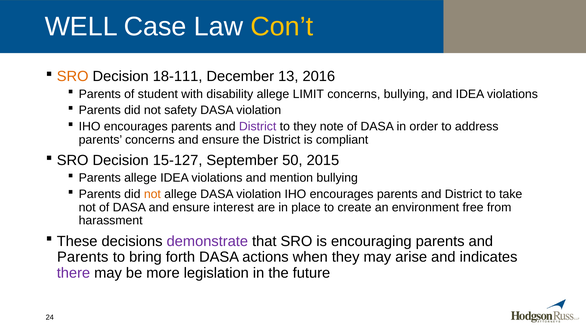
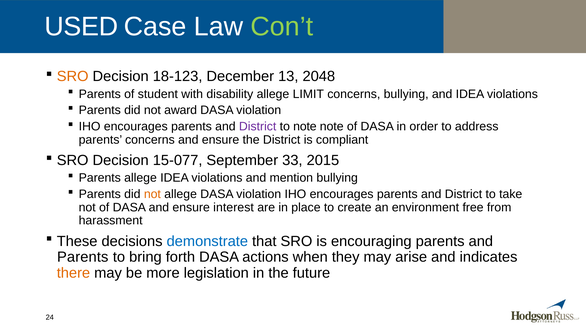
WELL: WELL -> USED
Con’t colour: yellow -> light green
18-111: 18-111 -> 18-123
2016: 2016 -> 2048
safety: safety -> award
to they: they -> note
15-127: 15-127 -> 15-077
50: 50 -> 33
demonstrate colour: purple -> blue
there colour: purple -> orange
